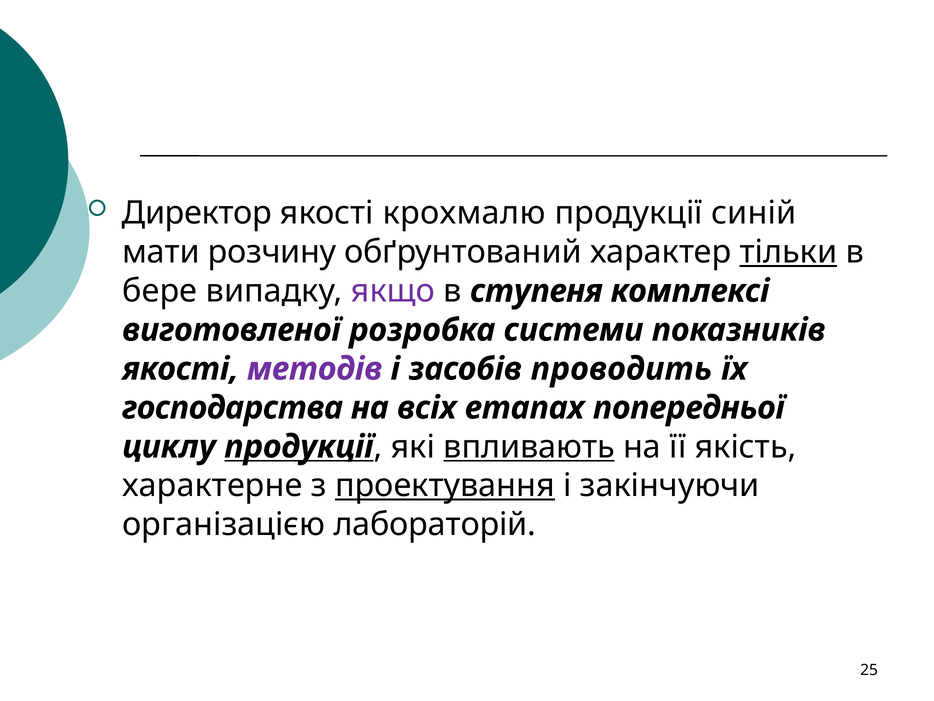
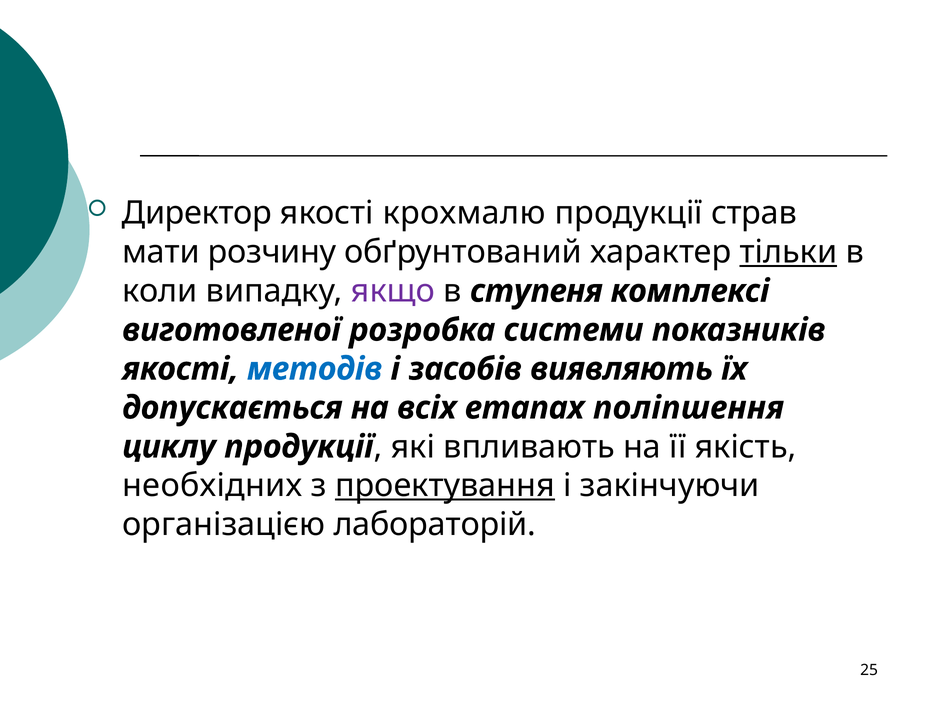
синій: синій -> страв
бере: бере -> коли
методів colour: purple -> blue
проводить: проводить -> виявляють
господарства: господарства -> допускається
попередньої: попередньої -> поліпшення
продукції at (299, 446) underline: present -> none
впливають underline: present -> none
характерне: характерне -> необхідних
